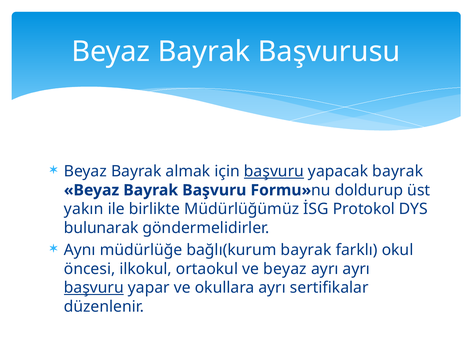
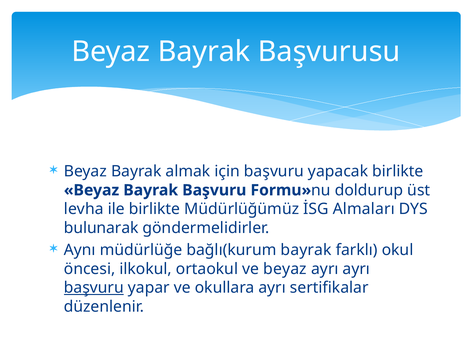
başvuru at (274, 171) underline: present -> none
yapacak bayrak: bayrak -> birlikte
yakın: yakın -> levha
Protokol: Protokol -> Almaları
